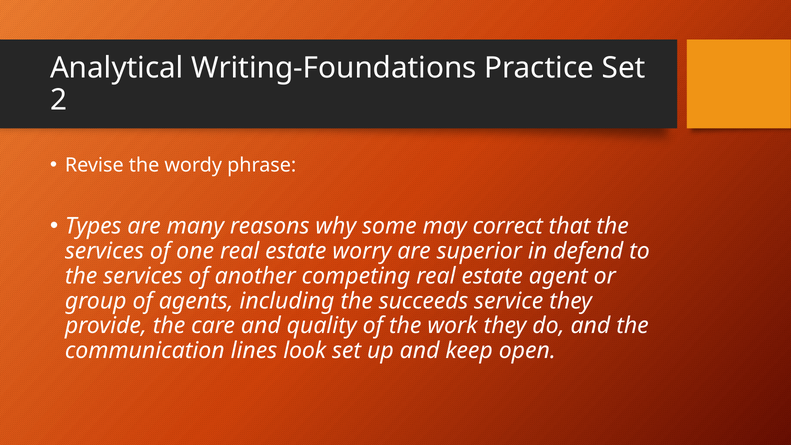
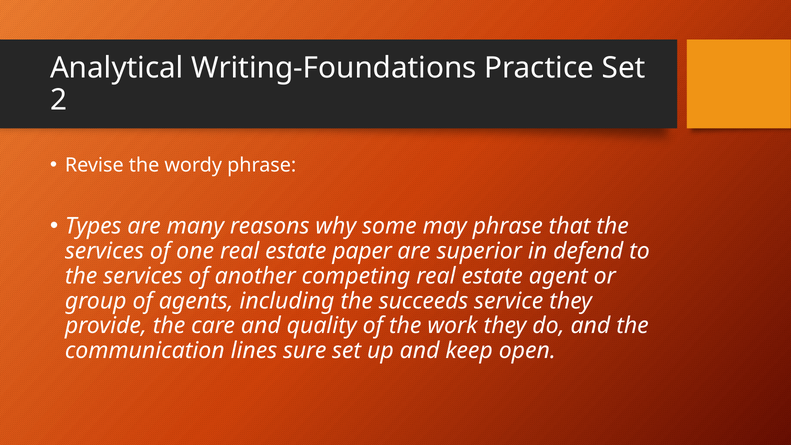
may correct: correct -> phrase
worry: worry -> paper
look: look -> sure
